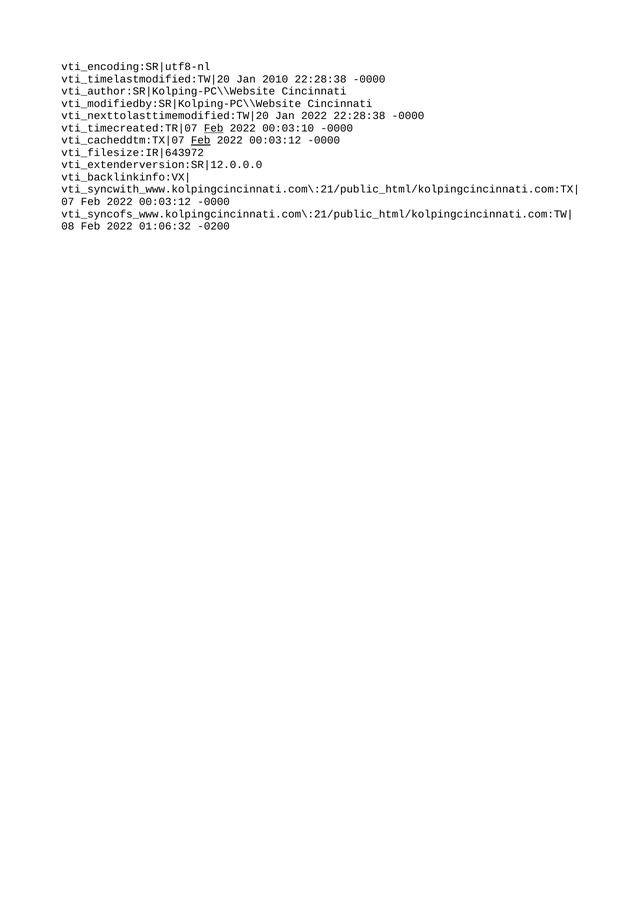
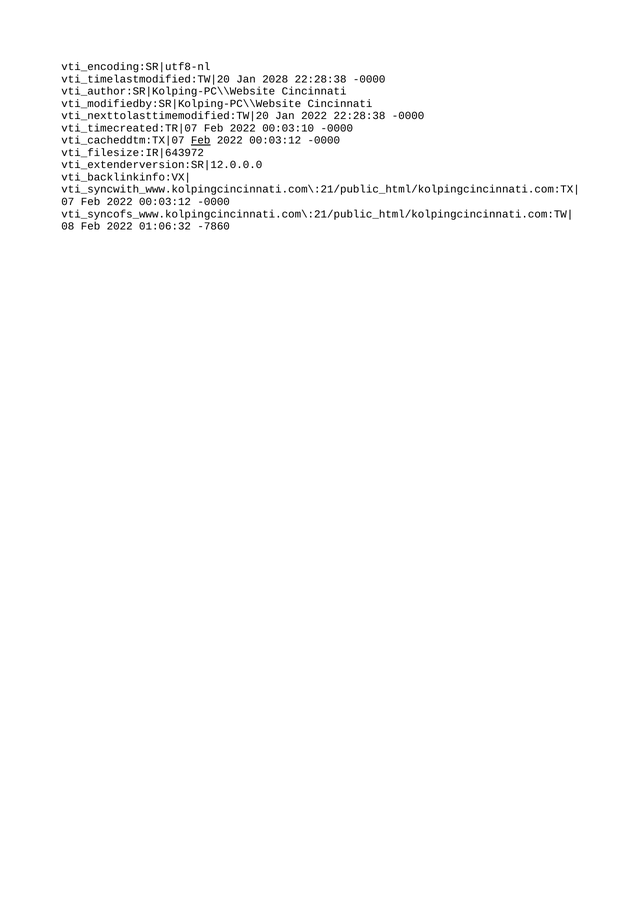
2010: 2010 -> 2028
Feb at (214, 128) underline: present -> none
-0200: -0200 -> -7860
